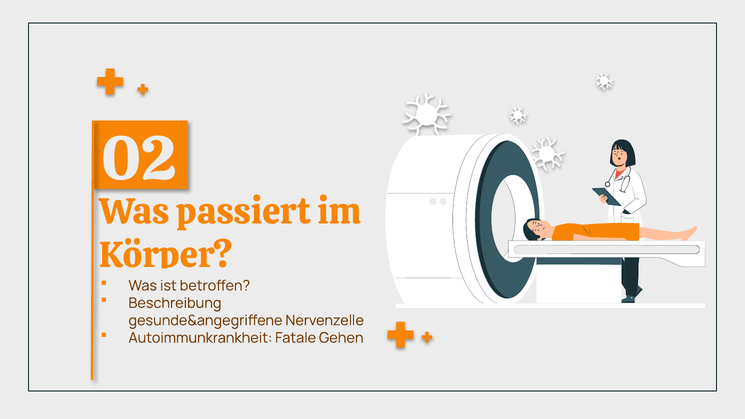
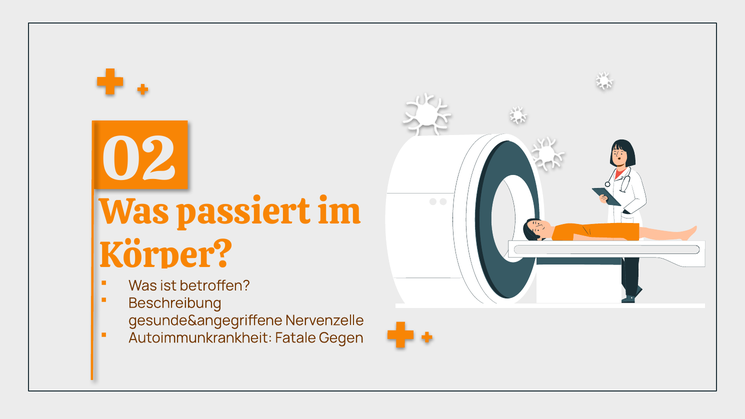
Gehen: Gehen -> Gegen
